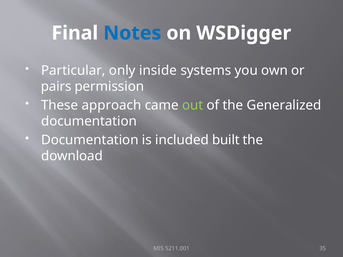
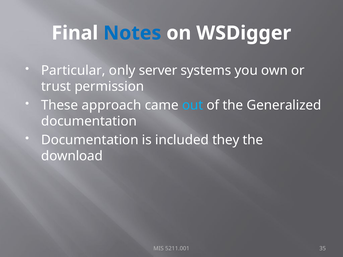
inside: inside -> server
pairs: pairs -> trust
out colour: light green -> light blue
built: built -> they
